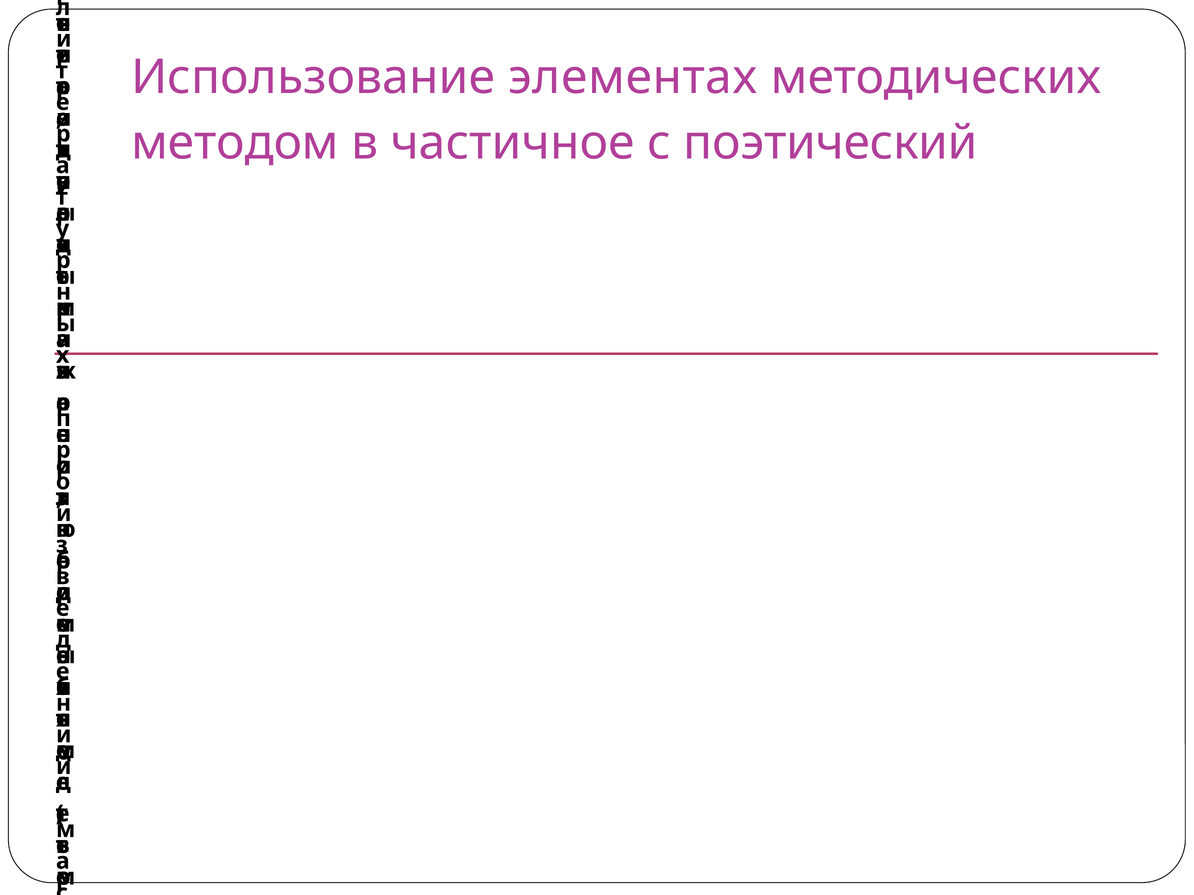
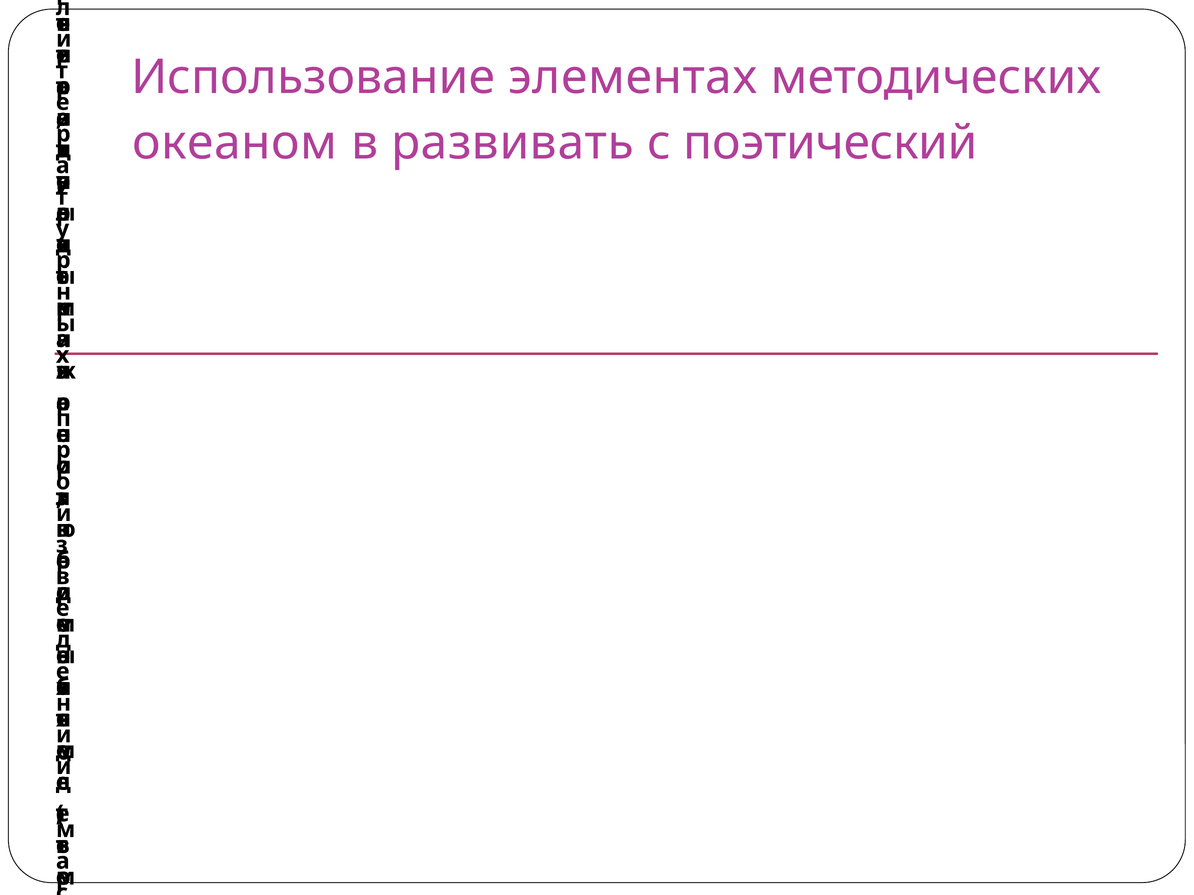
методом: методом -> океаном
частичное: частичное -> развивать
